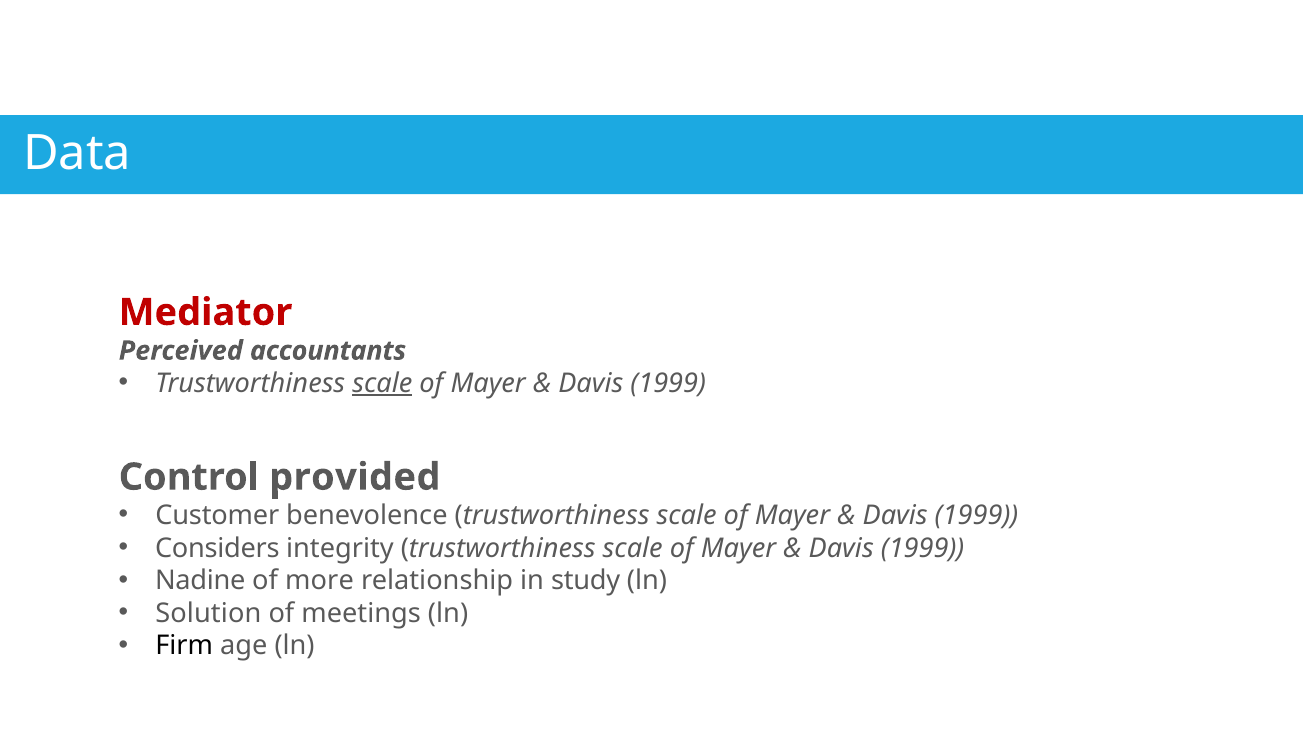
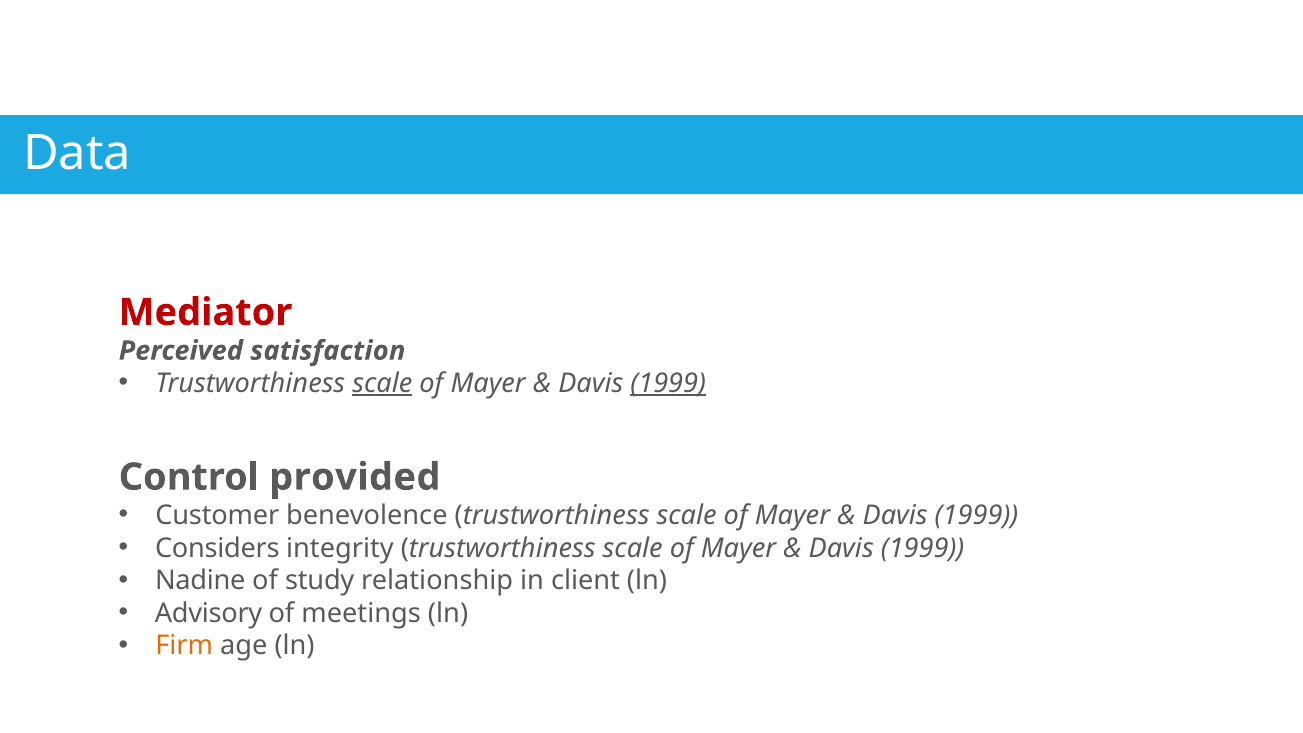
accountants: accountants -> satisfaction
1999 at (668, 383) underline: none -> present
more: more -> study
study: study -> client
Solution: Solution -> Advisory
Firm colour: black -> orange
